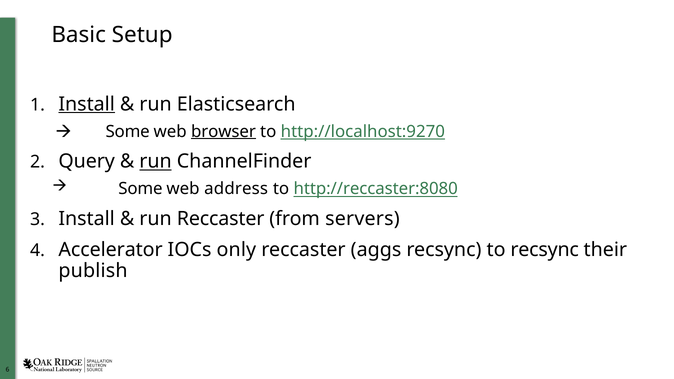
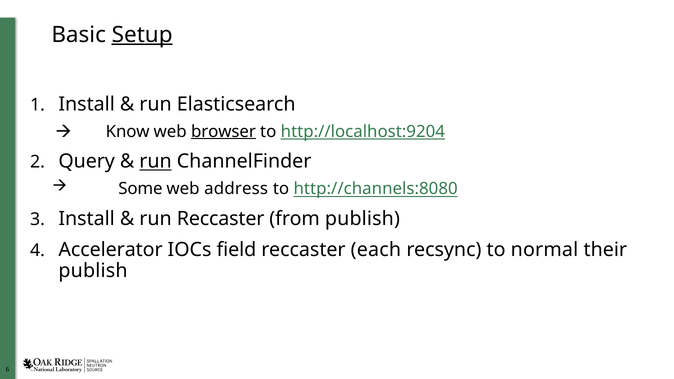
Setup underline: none -> present
Install at (87, 104) underline: present -> none
Some at (128, 132): Some -> Know
http://localhost:9270: http://localhost:9270 -> http://localhost:9204
http://reccaster:8080: http://reccaster:8080 -> http://channels:8080
from servers: servers -> publish
only: only -> field
aggs: aggs -> each
to recsync: recsync -> normal
